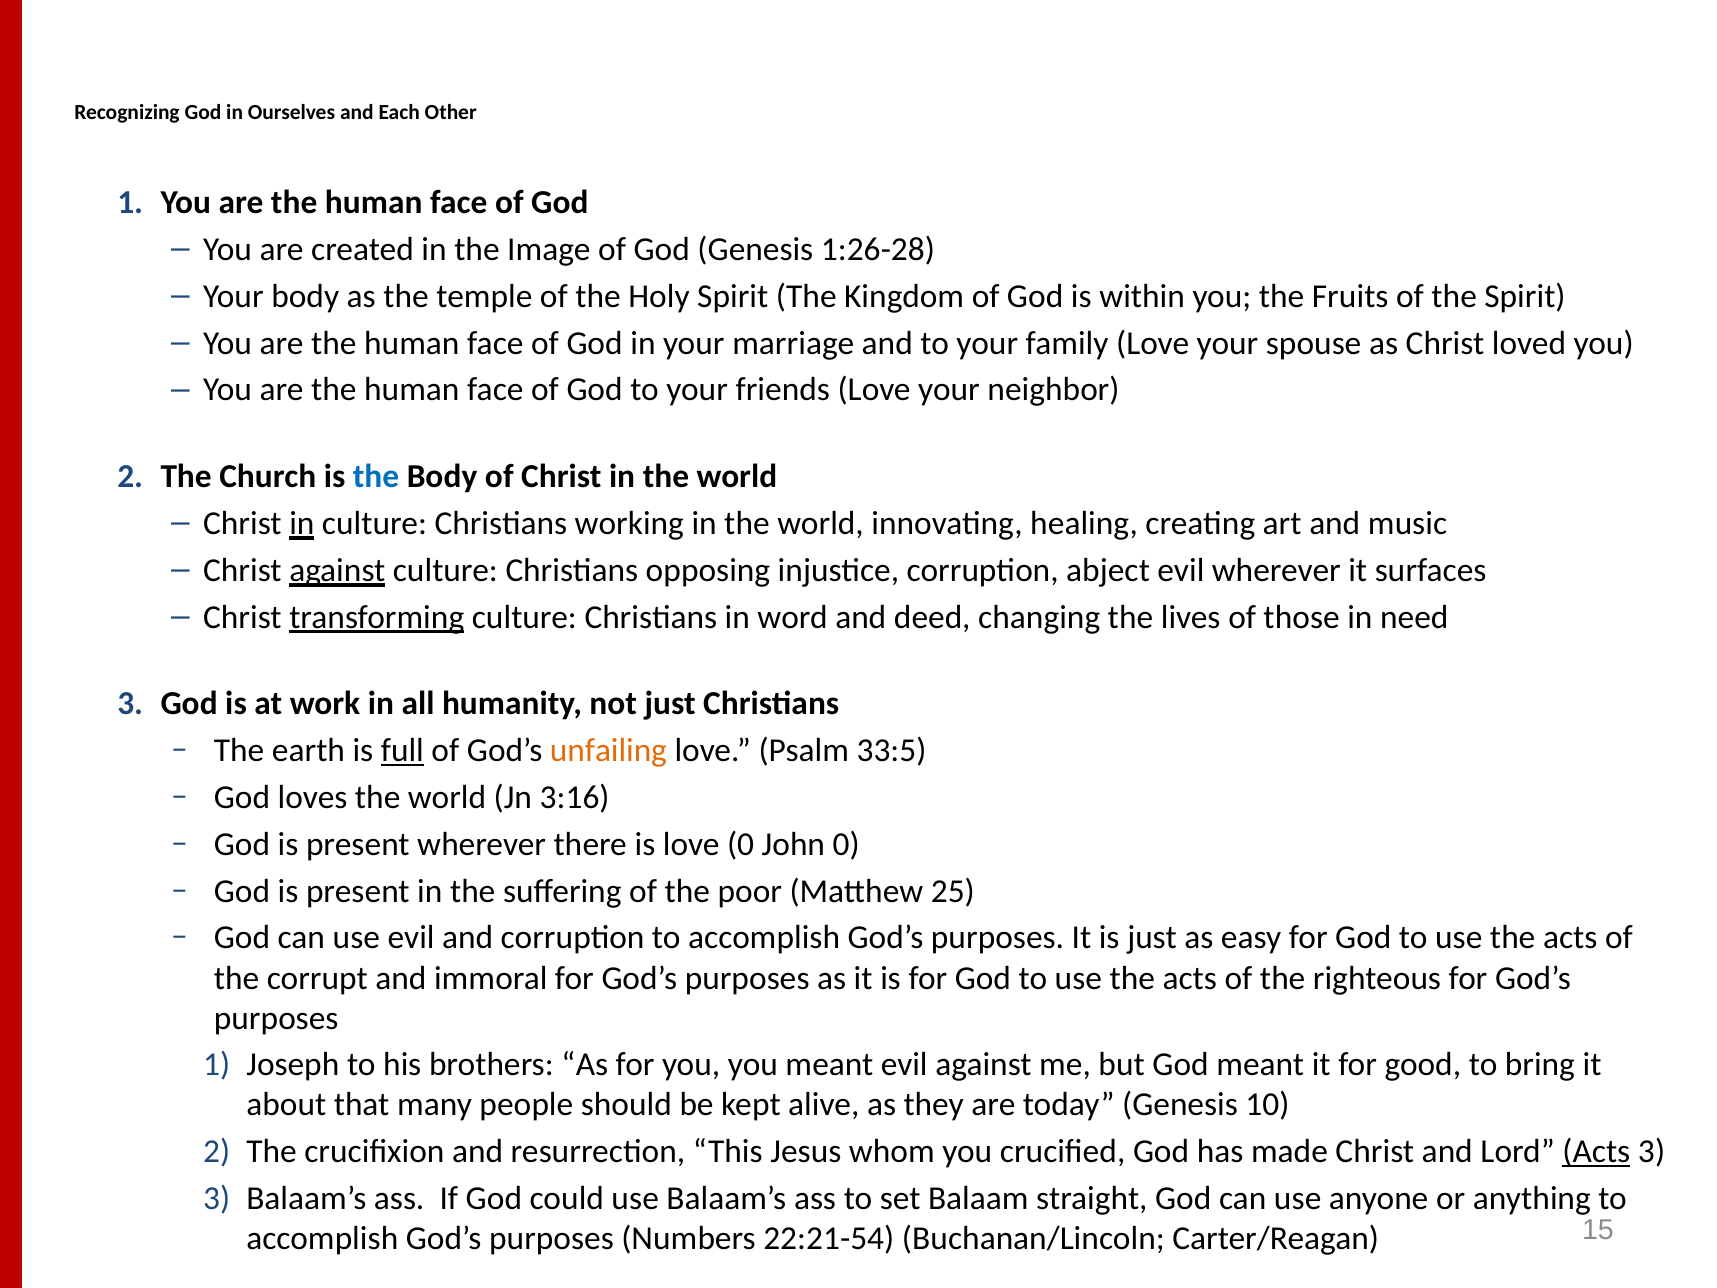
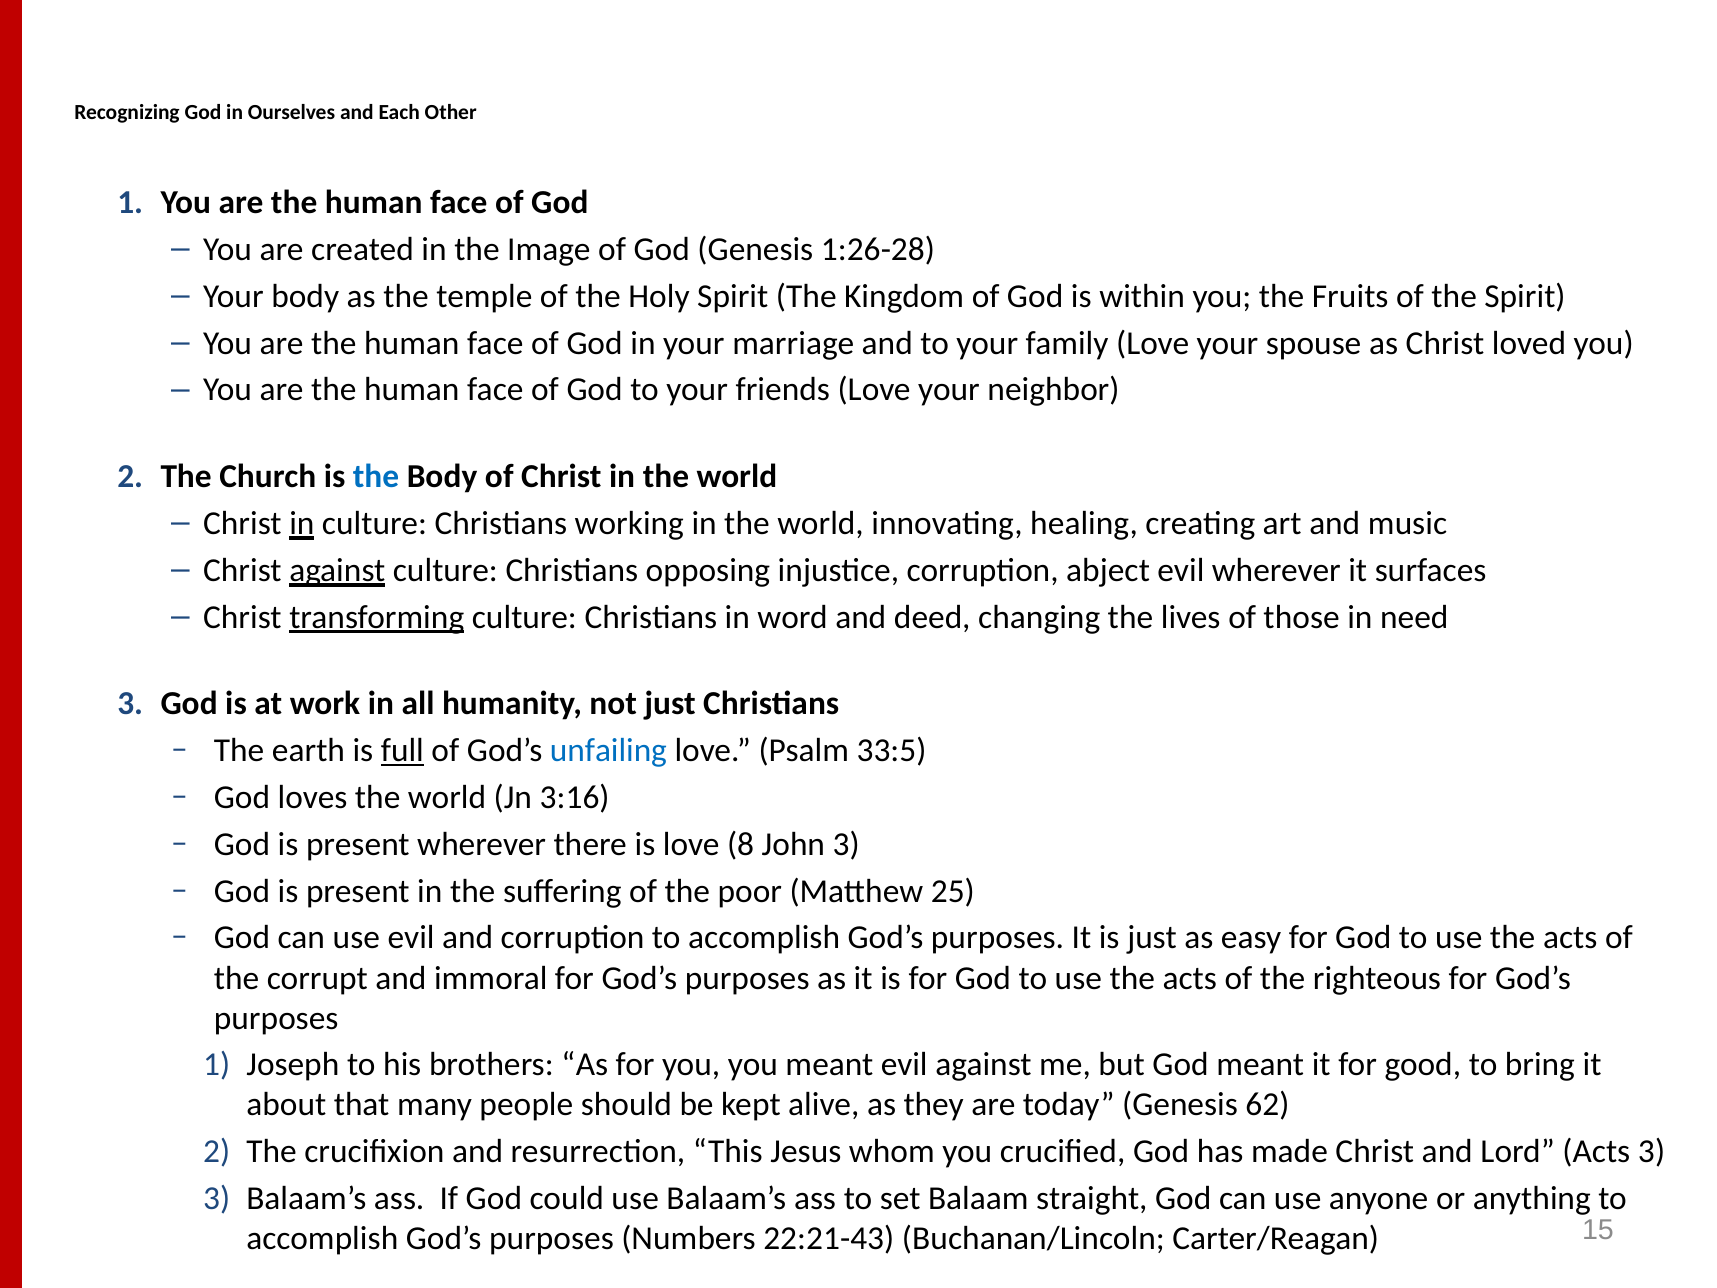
unfailing colour: orange -> blue
love 0: 0 -> 8
John 0: 0 -> 3
10: 10 -> 62
Acts at (1596, 1152) underline: present -> none
22:21-54: 22:21-54 -> 22:21-43
